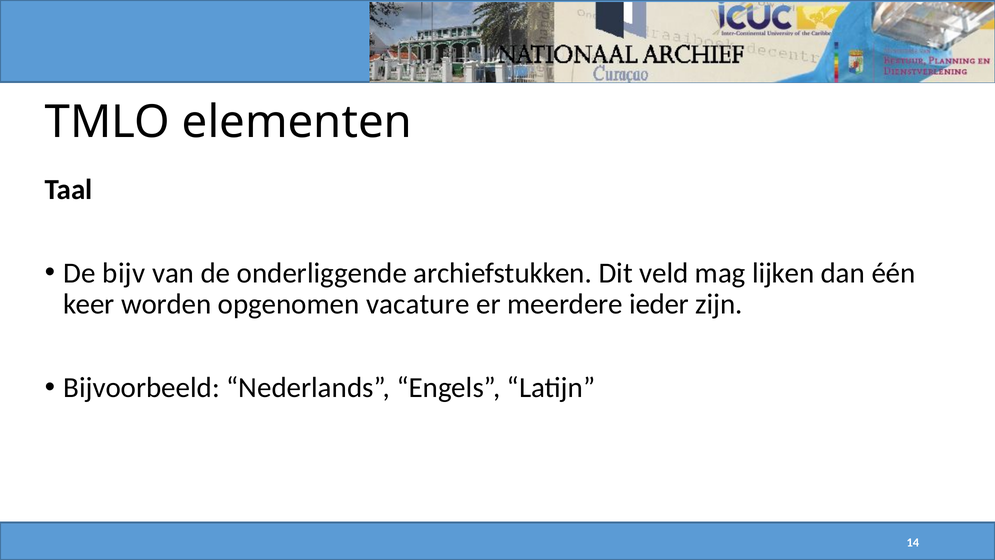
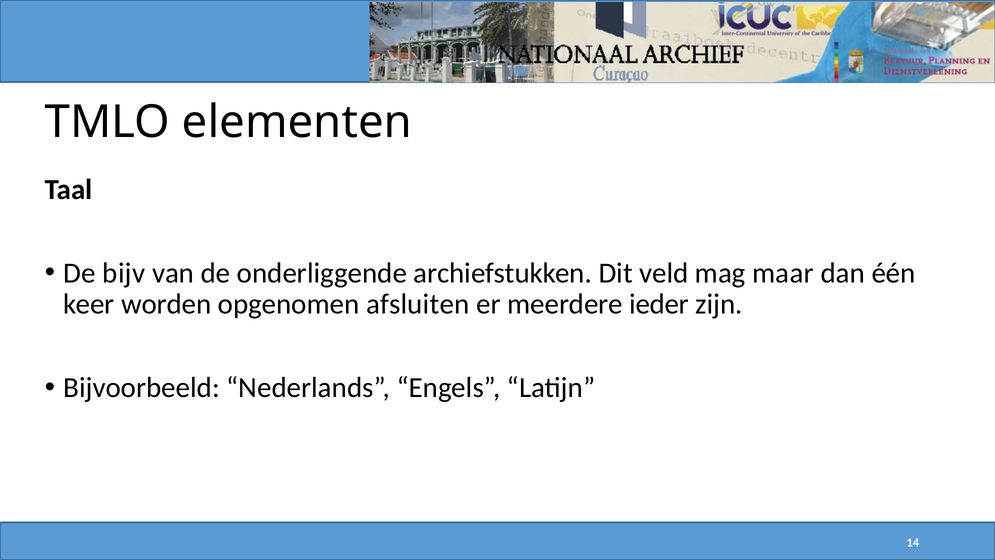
lijken: lijken -> maar
vacature: vacature -> afsluiten
